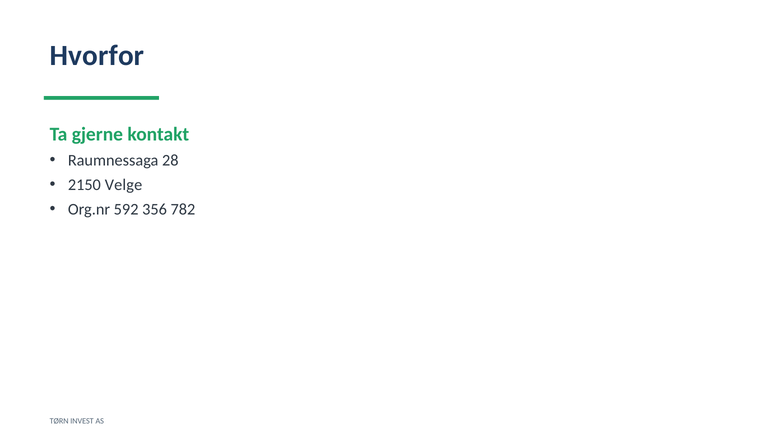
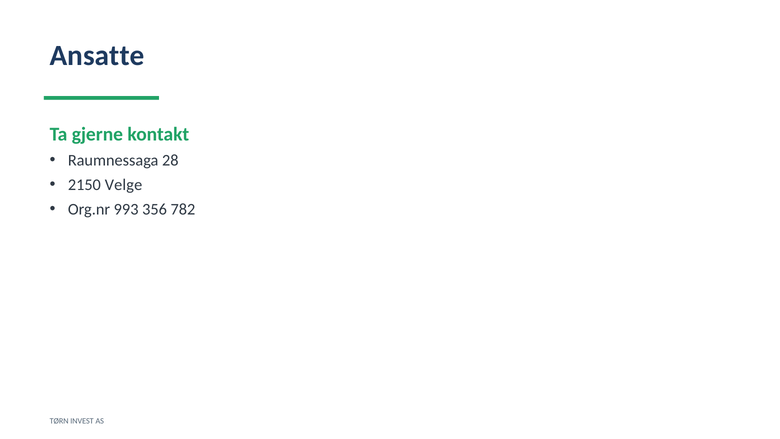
Hvorfor: Hvorfor -> Ansatte
592: 592 -> 993
